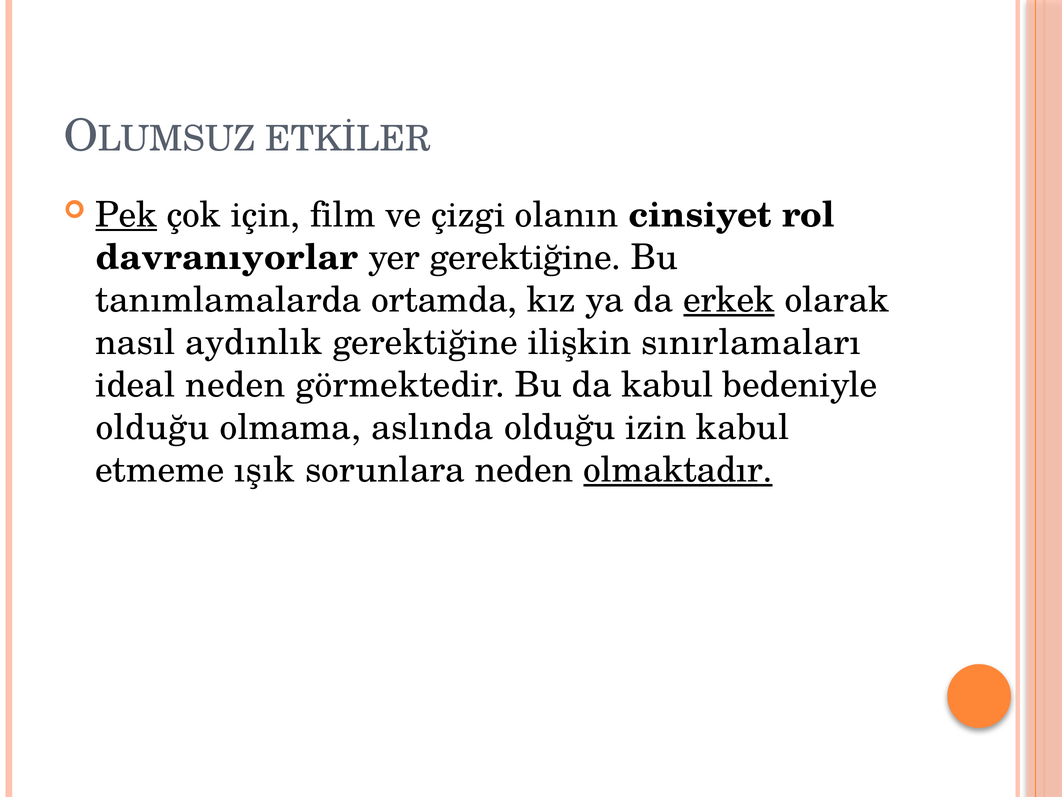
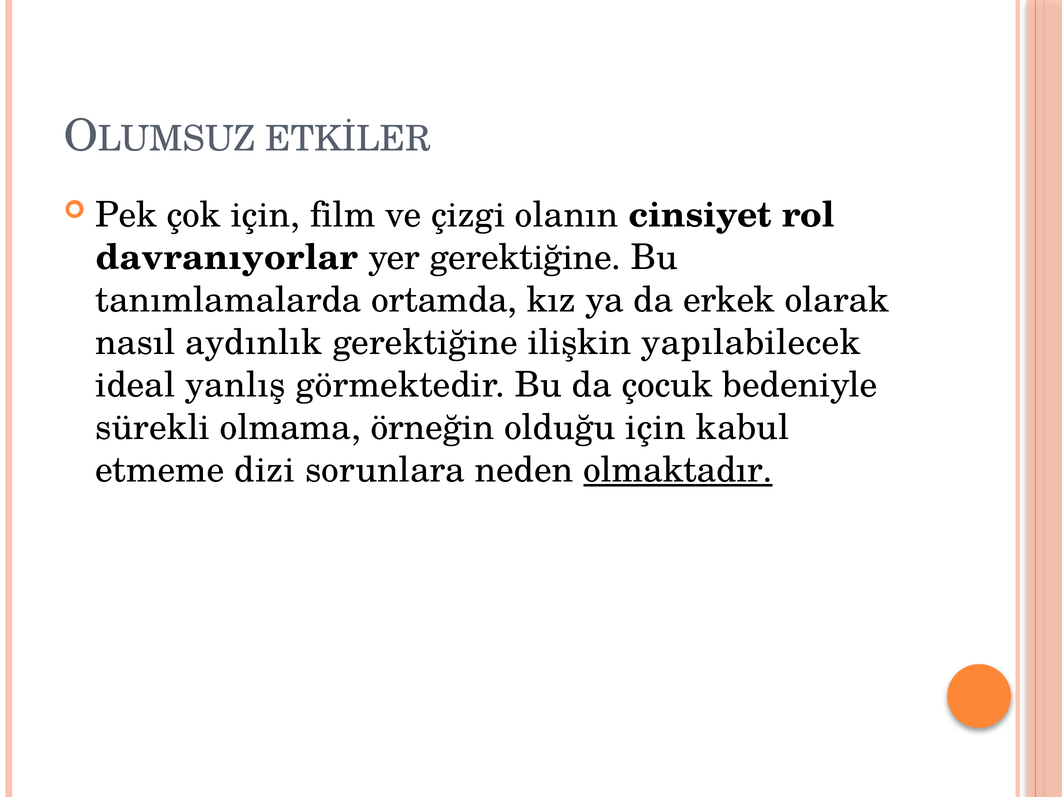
Pek underline: present -> none
erkek underline: present -> none
sınırlamaları: sınırlamaları -> yapılabilecek
ideal neden: neden -> yanlış
da kabul: kabul -> çocuk
olduğu at (153, 427): olduğu -> sürekli
aslında: aslında -> örneğin
olduğu izin: izin -> için
ışık: ışık -> dizi
